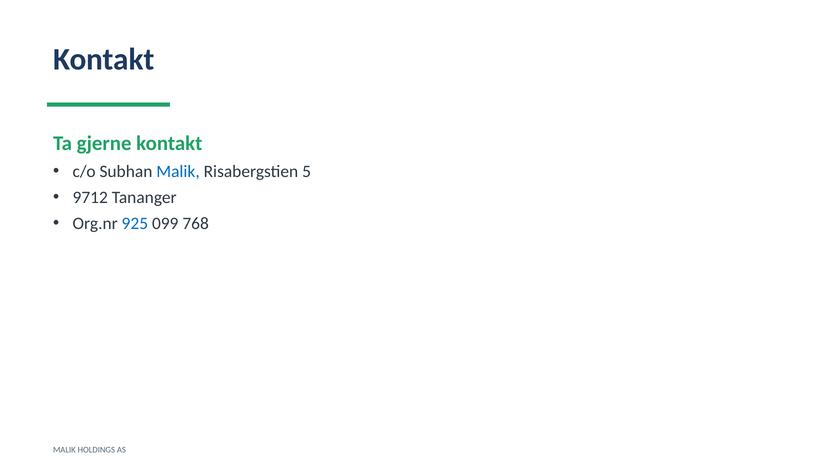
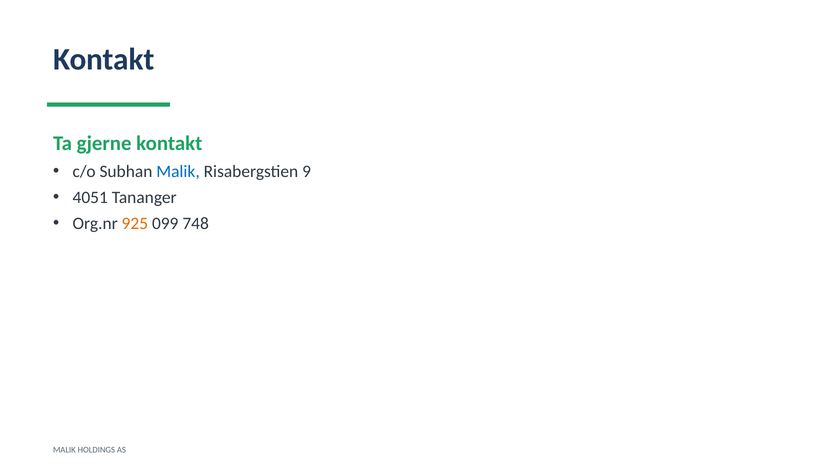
5: 5 -> 9
9712: 9712 -> 4051
925 colour: blue -> orange
768: 768 -> 748
